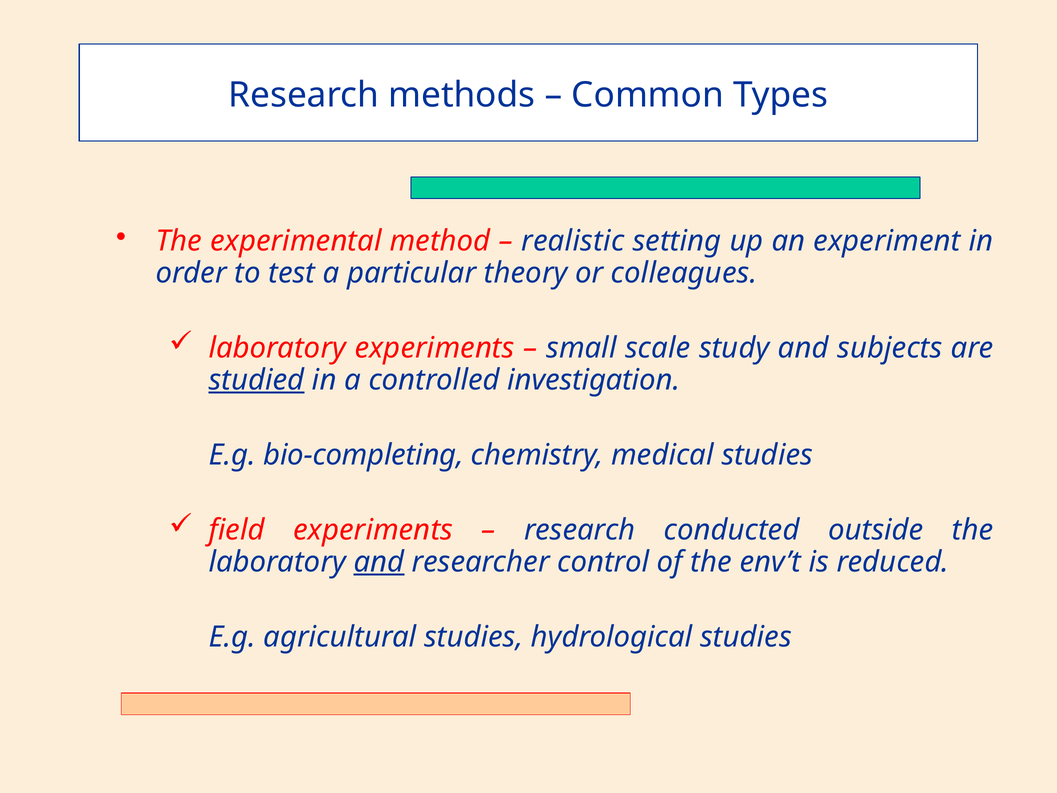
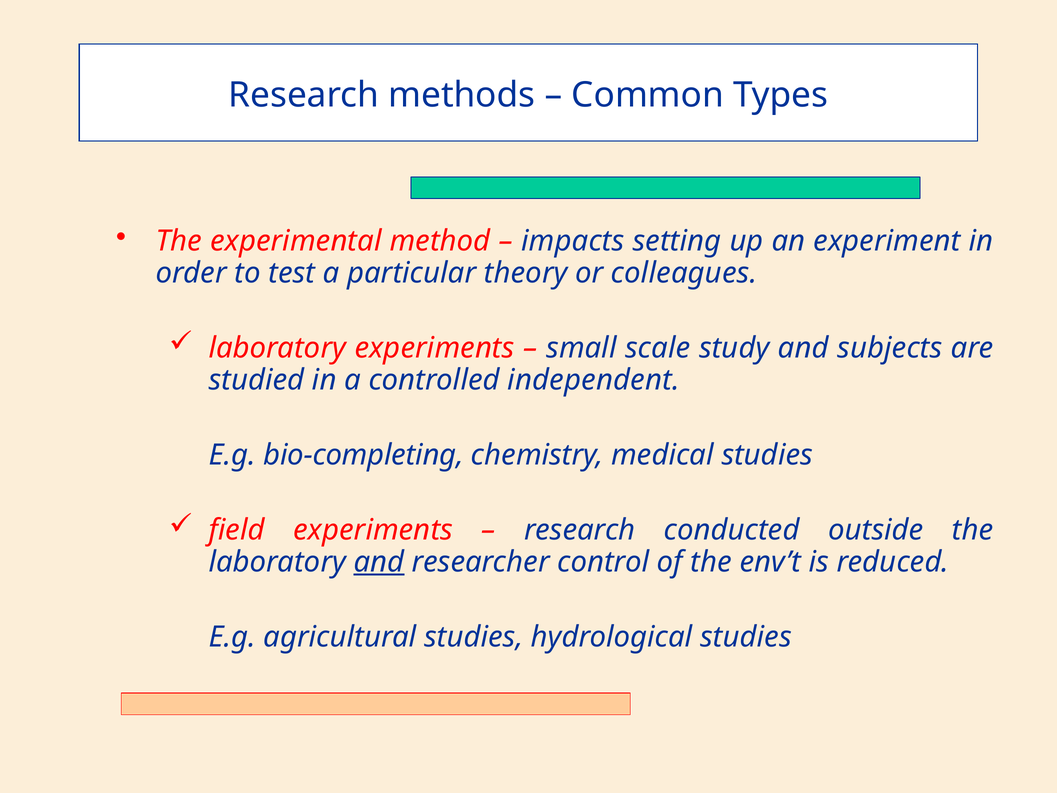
realistic: realistic -> impacts
studied underline: present -> none
investigation: investigation -> independent
